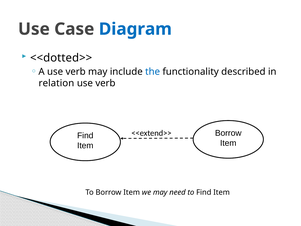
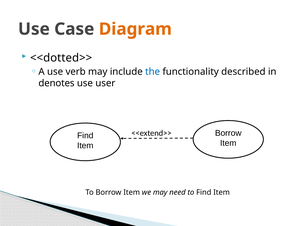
Diagram colour: blue -> orange
relation: relation -> denotes
verb at (105, 83): verb -> user
